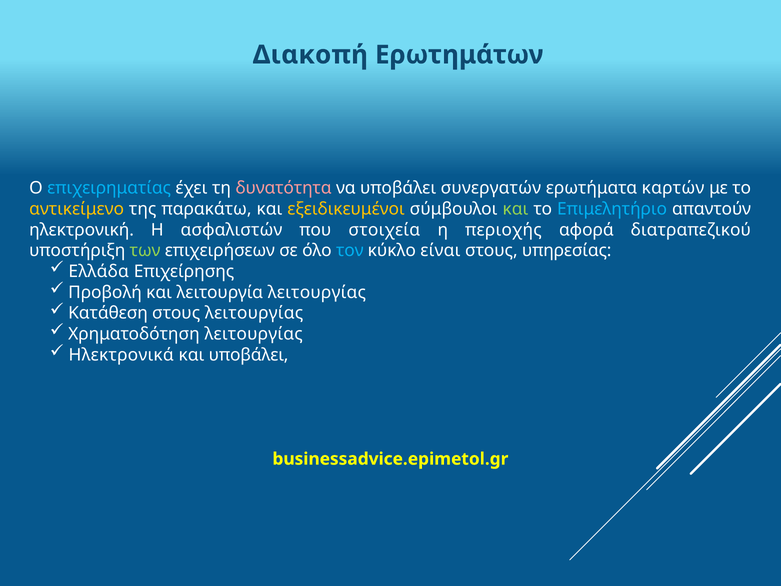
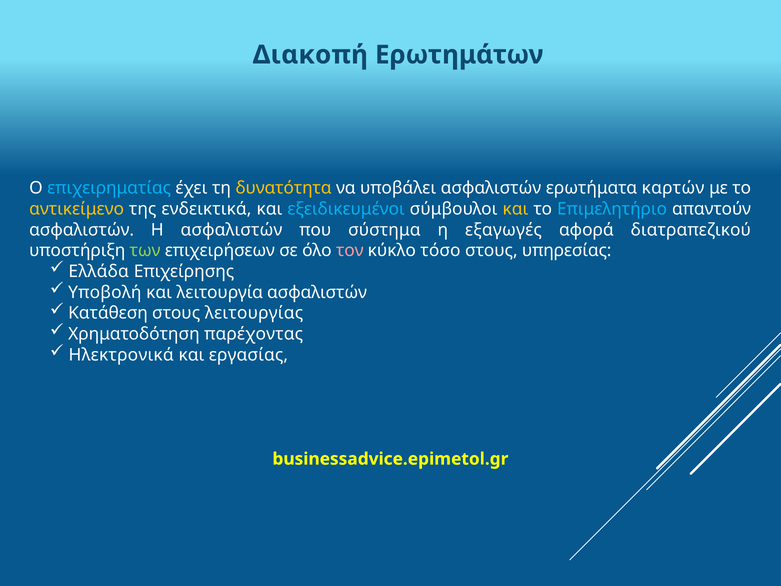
δυνατότητα colour: pink -> yellow
υποβάλει συνεργατών: συνεργατών -> ασφαλιστών
παρακάτω: παρακάτω -> ενδεικτικά
εξειδικευμένοι colour: yellow -> light blue
και at (515, 209) colour: light green -> yellow
ηλεκτρονική at (82, 230): ηλεκτρονική -> ασφαλιστών
στοιχεία: στοιχεία -> σύστημα
περιοχής: περιοχής -> εξαγωγές
τον colour: light blue -> pink
είναι: είναι -> τόσο
Προβολή: Προβολή -> Υποβολή
λειτουργία λειτουργίας: λειτουργίας -> ασφαλιστών
Χρηματοδότηση λειτουργίας: λειτουργίας -> παρέχοντας
και υποβάλει: υποβάλει -> εργασίας
